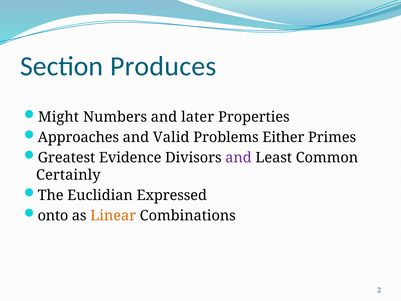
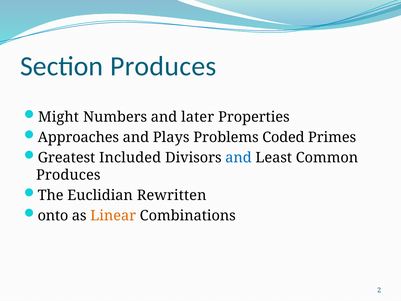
Valid: Valid -> Plays
Either: Either -> Coded
Evidence: Evidence -> Included
and at (238, 157) colour: purple -> blue
Certainly at (68, 175): Certainly -> Produces
Expressed: Expressed -> Rewritten
